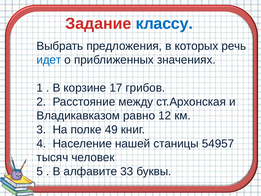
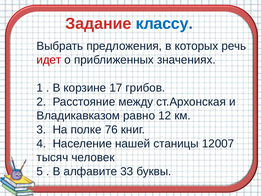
идет colour: blue -> red
49: 49 -> 76
54957: 54957 -> 12007
